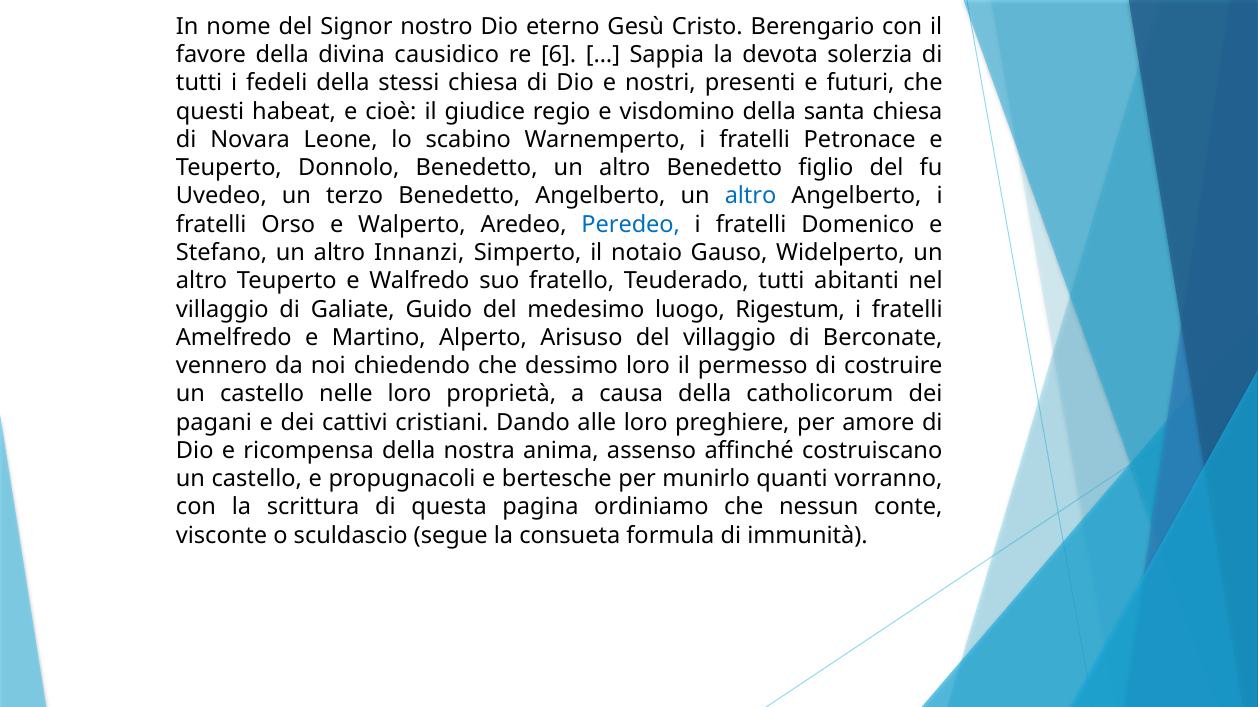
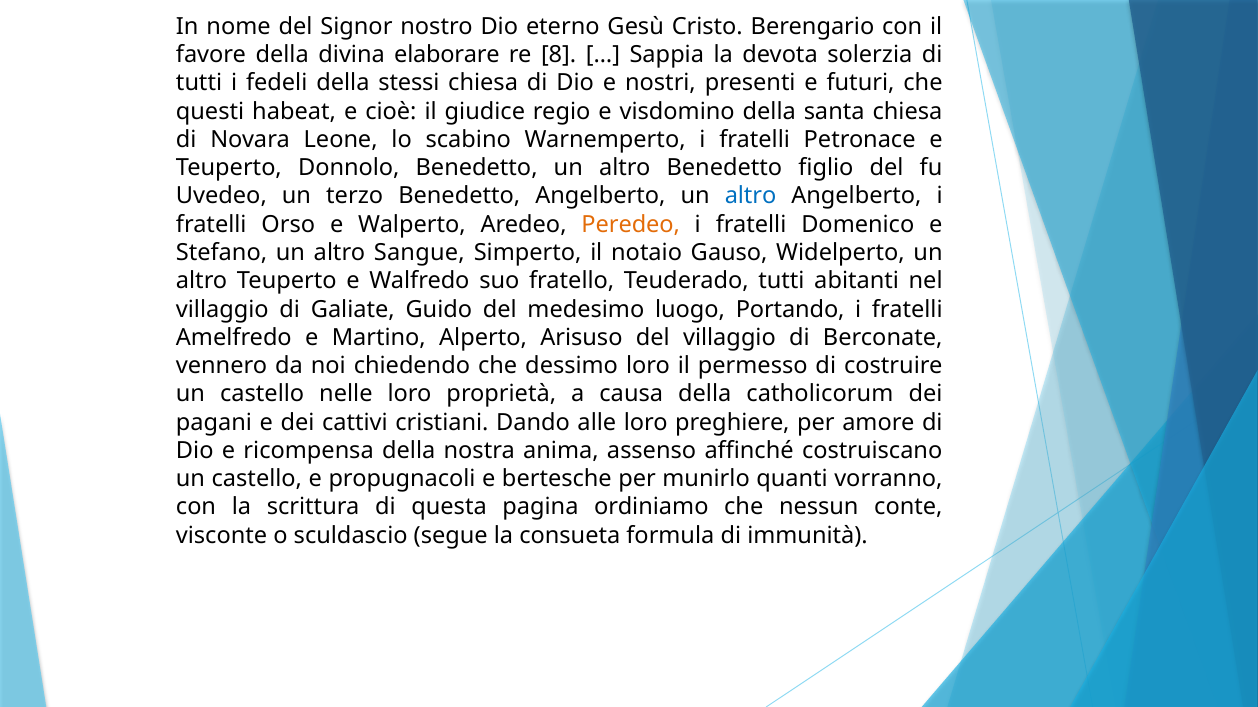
causidico: causidico -> elaborare
6: 6 -> 8
Peredeo colour: blue -> orange
Innanzi: Innanzi -> Sangue
Rigestum: Rigestum -> Portando
